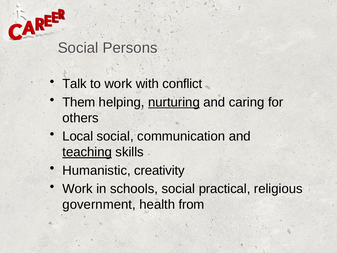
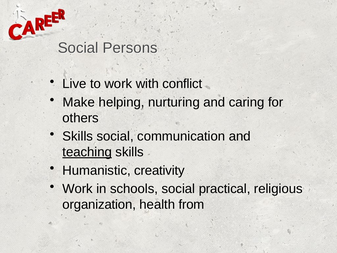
Talk: Talk -> Live
Them: Them -> Make
nurturing underline: present -> none
Local at (78, 136): Local -> Skills
government: government -> organization
